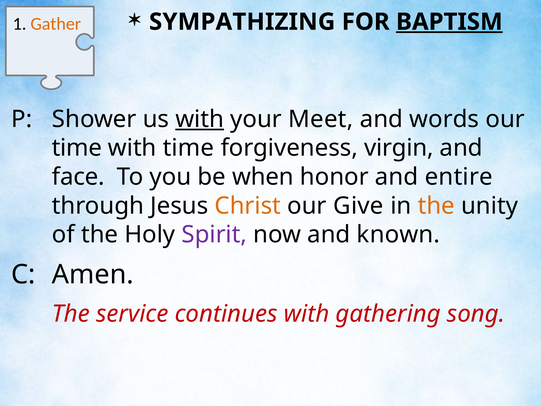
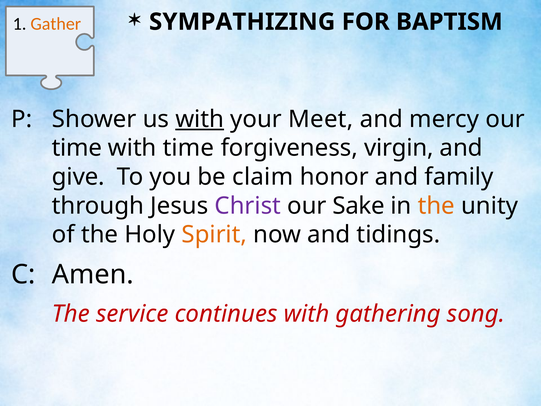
BAPTISM underline: present -> none
words: words -> mercy
face: face -> give
when: when -> claim
entire: entire -> family
Christ colour: orange -> purple
Give: Give -> Sake
Spirit colour: purple -> orange
known: known -> tidings
